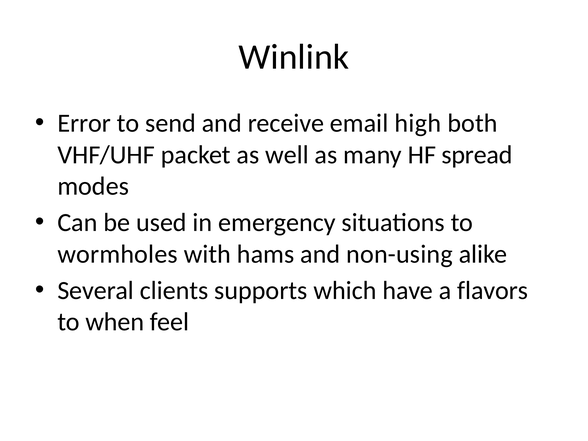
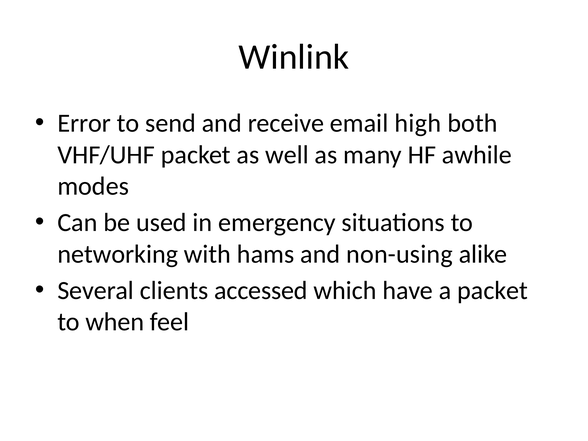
spread: spread -> awhile
wormholes: wormholes -> networking
supports: supports -> accessed
a flavors: flavors -> packet
